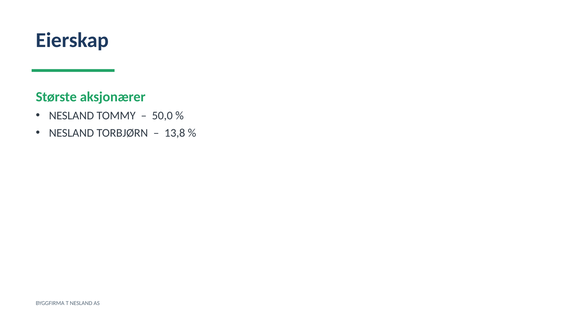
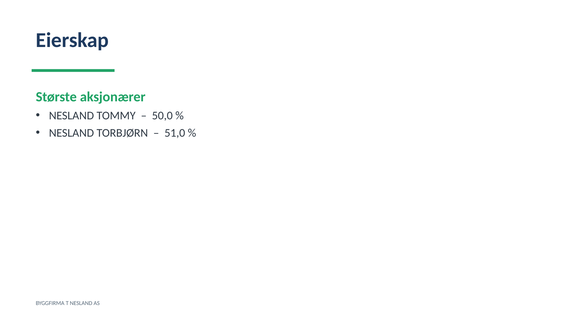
13,8: 13,8 -> 51,0
